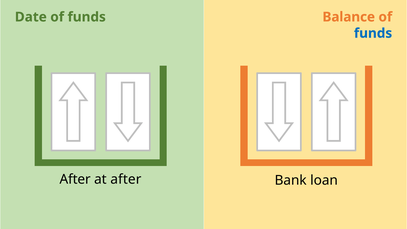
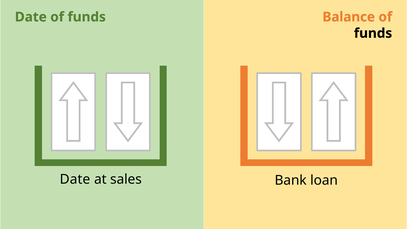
funds at (373, 33) colour: blue -> black
After at (75, 179): After -> Date
at after: after -> sales
